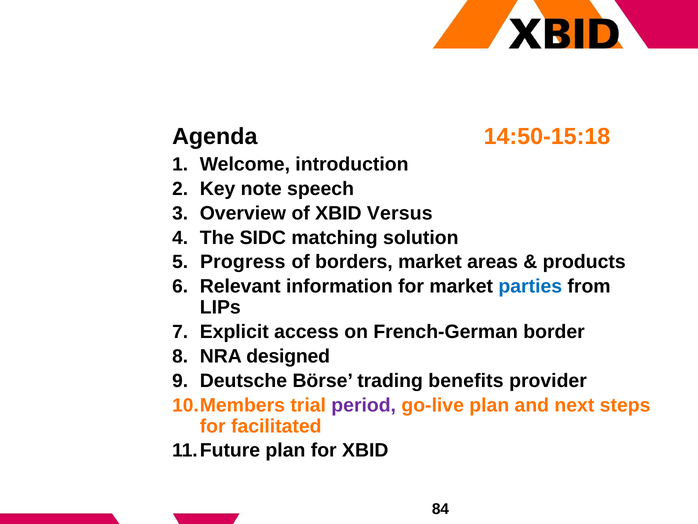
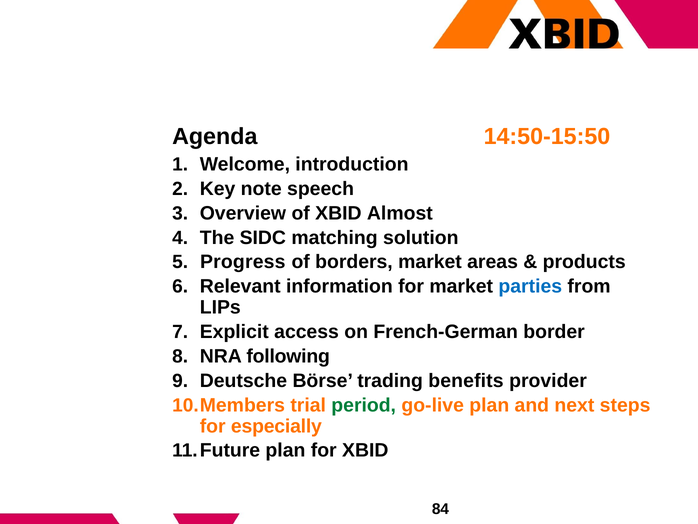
14:50-15:18: 14:50-15:18 -> 14:50-15:50
Versus: Versus -> Almost
designed: designed -> following
period colour: purple -> green
facilitated: facilitated -> especially
